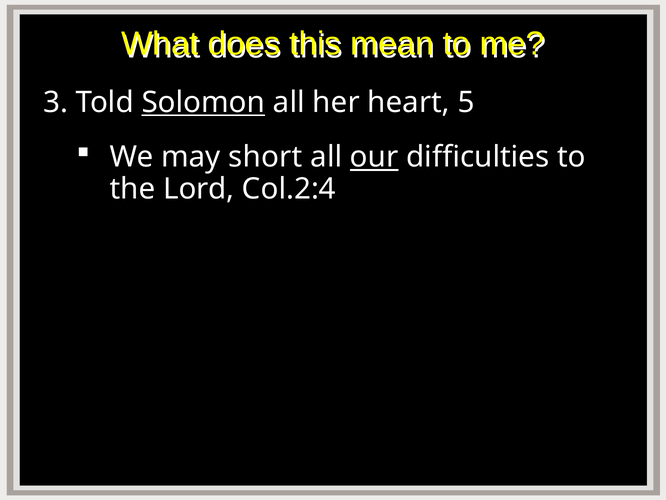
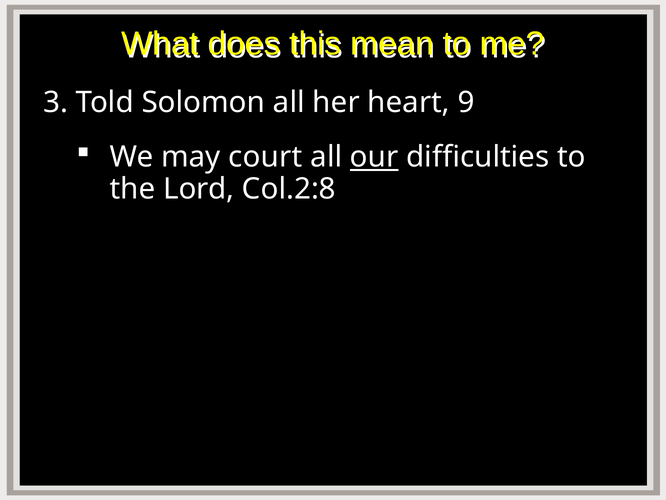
Solomon underline: present -> none
5: 5 -> 9
short: short -> court
Col.2:4: Col.2:4 -> Col.2:8
